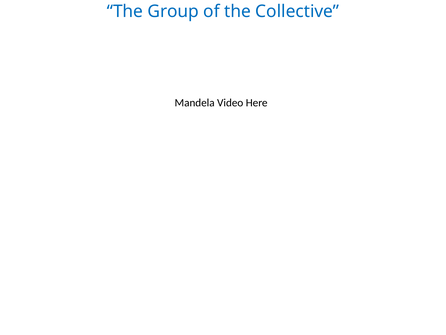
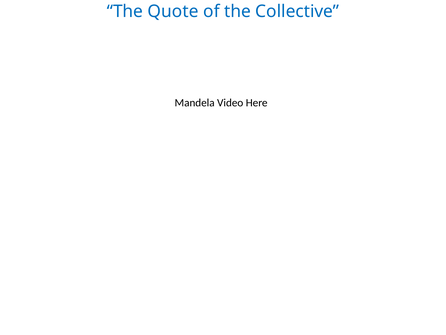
Group: Group -> Quote
